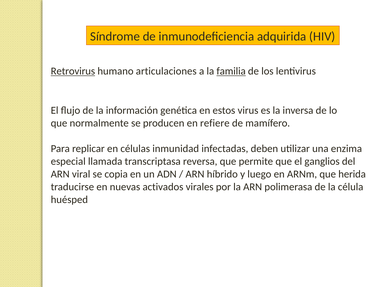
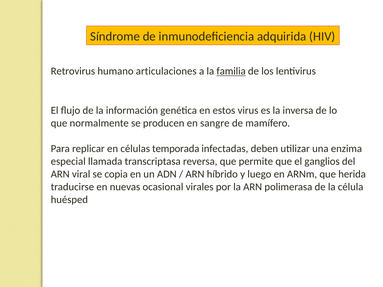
Retrovirus underline: present -> none
refiere: refiere -> sangre
inmunidad: inmunidad -> temporada
activados: activados -> ocasional
